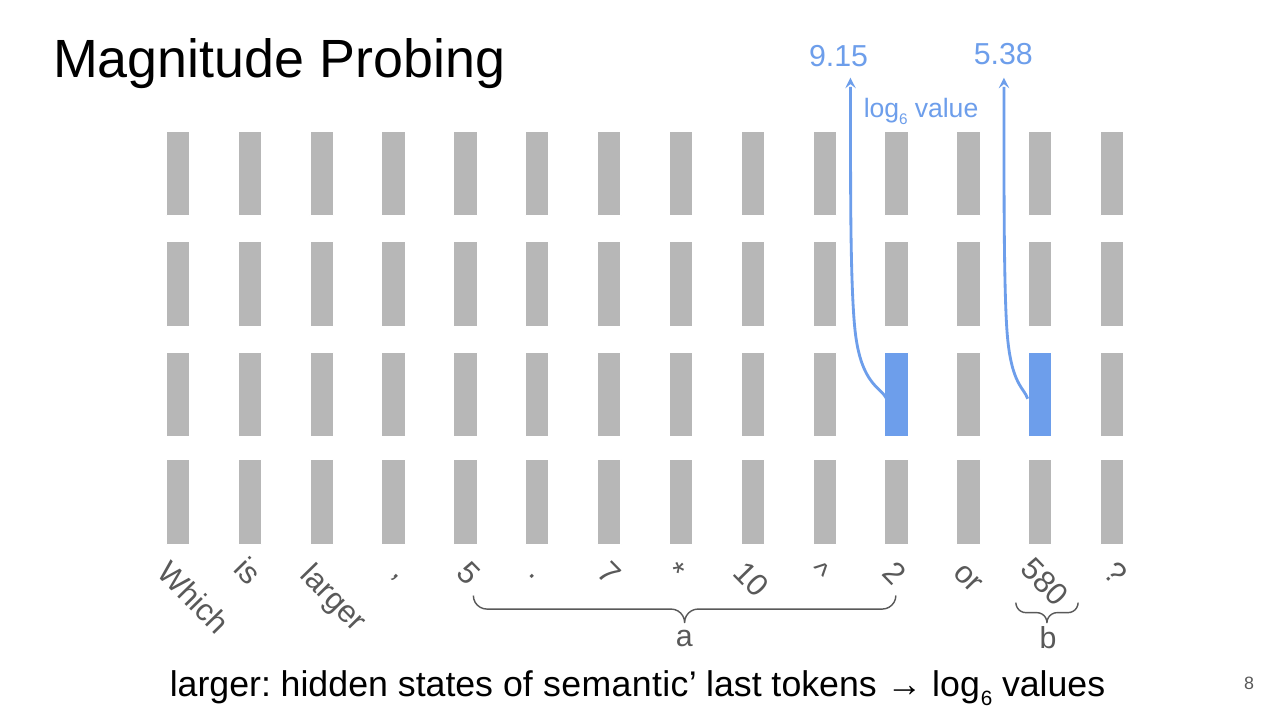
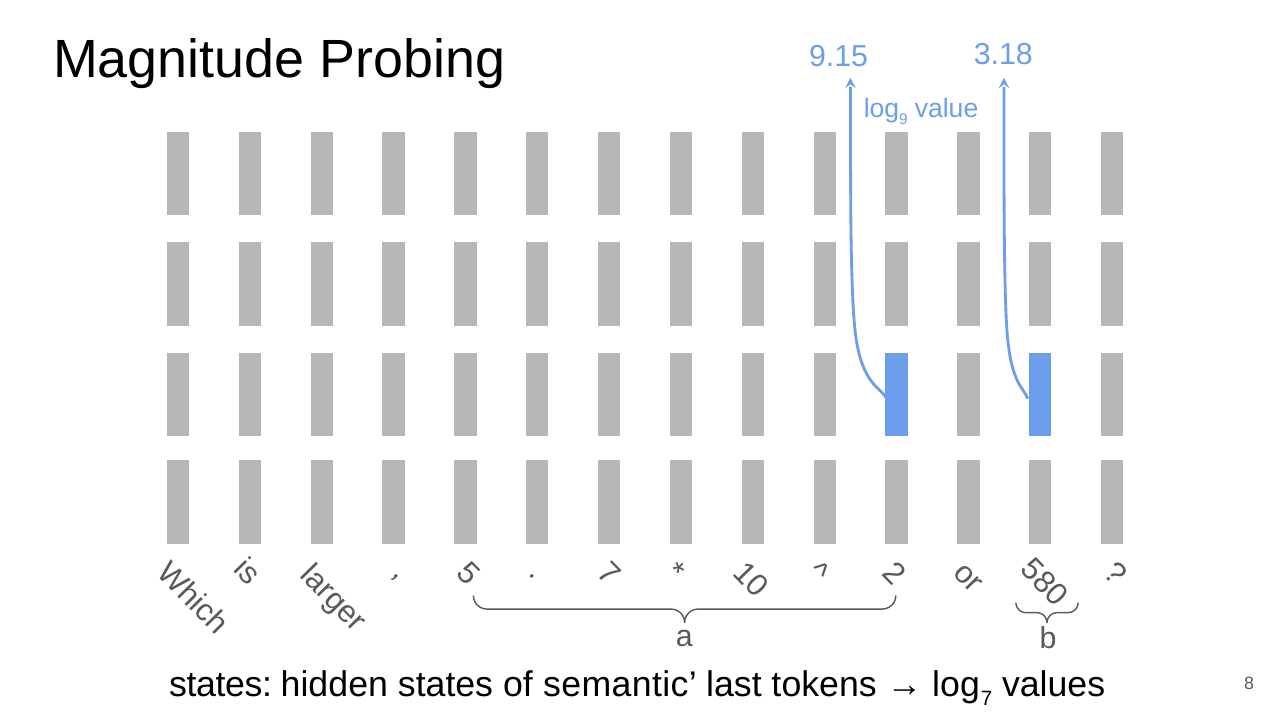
5.38: 5.38 -> 3.18
6 at (903, 119): 6 -> 9
larger at (220, 685): larger -> states
6 at (987, 698): 6 -> 7
